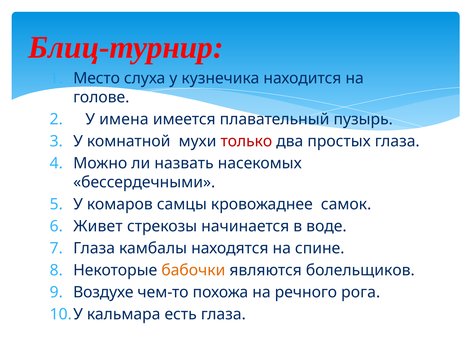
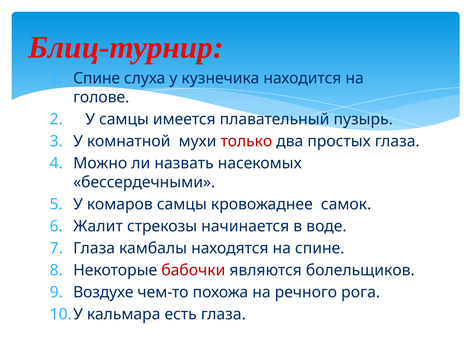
Место at (97, 78): Место -> Спине
У имена: имена -> самцы
Живет: Живет -> Жалит
бабочки colour: orange -> red
